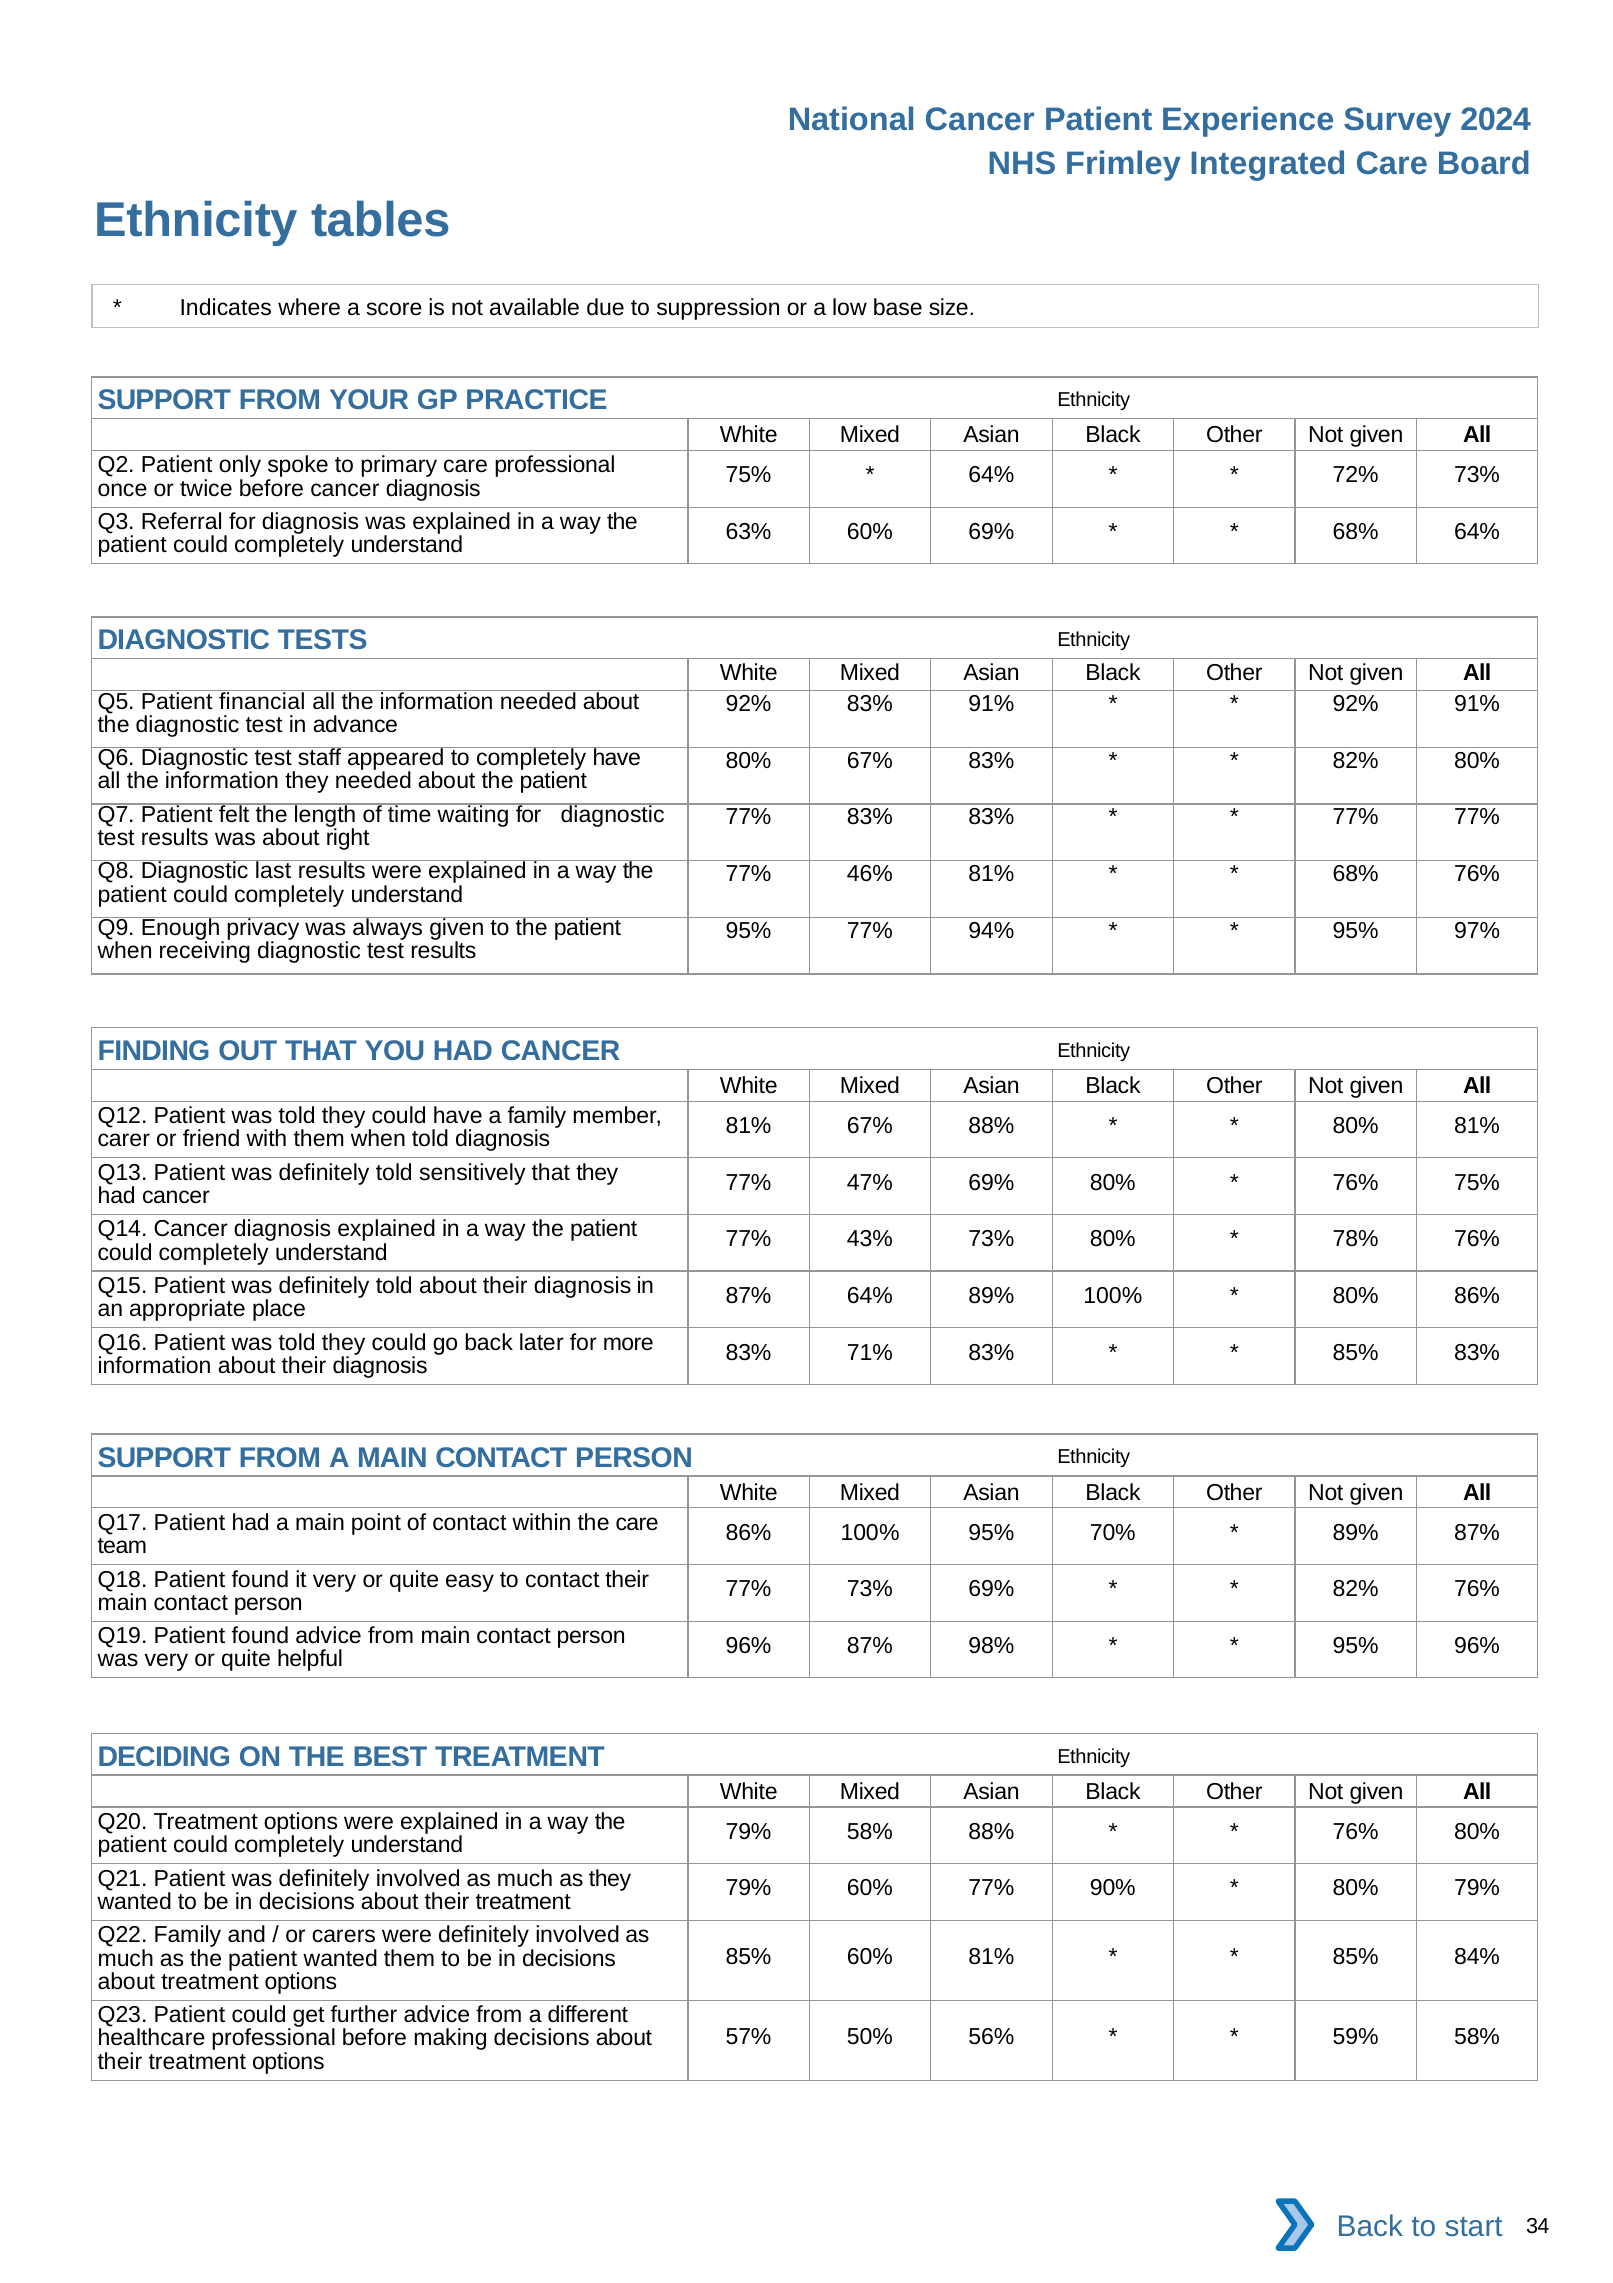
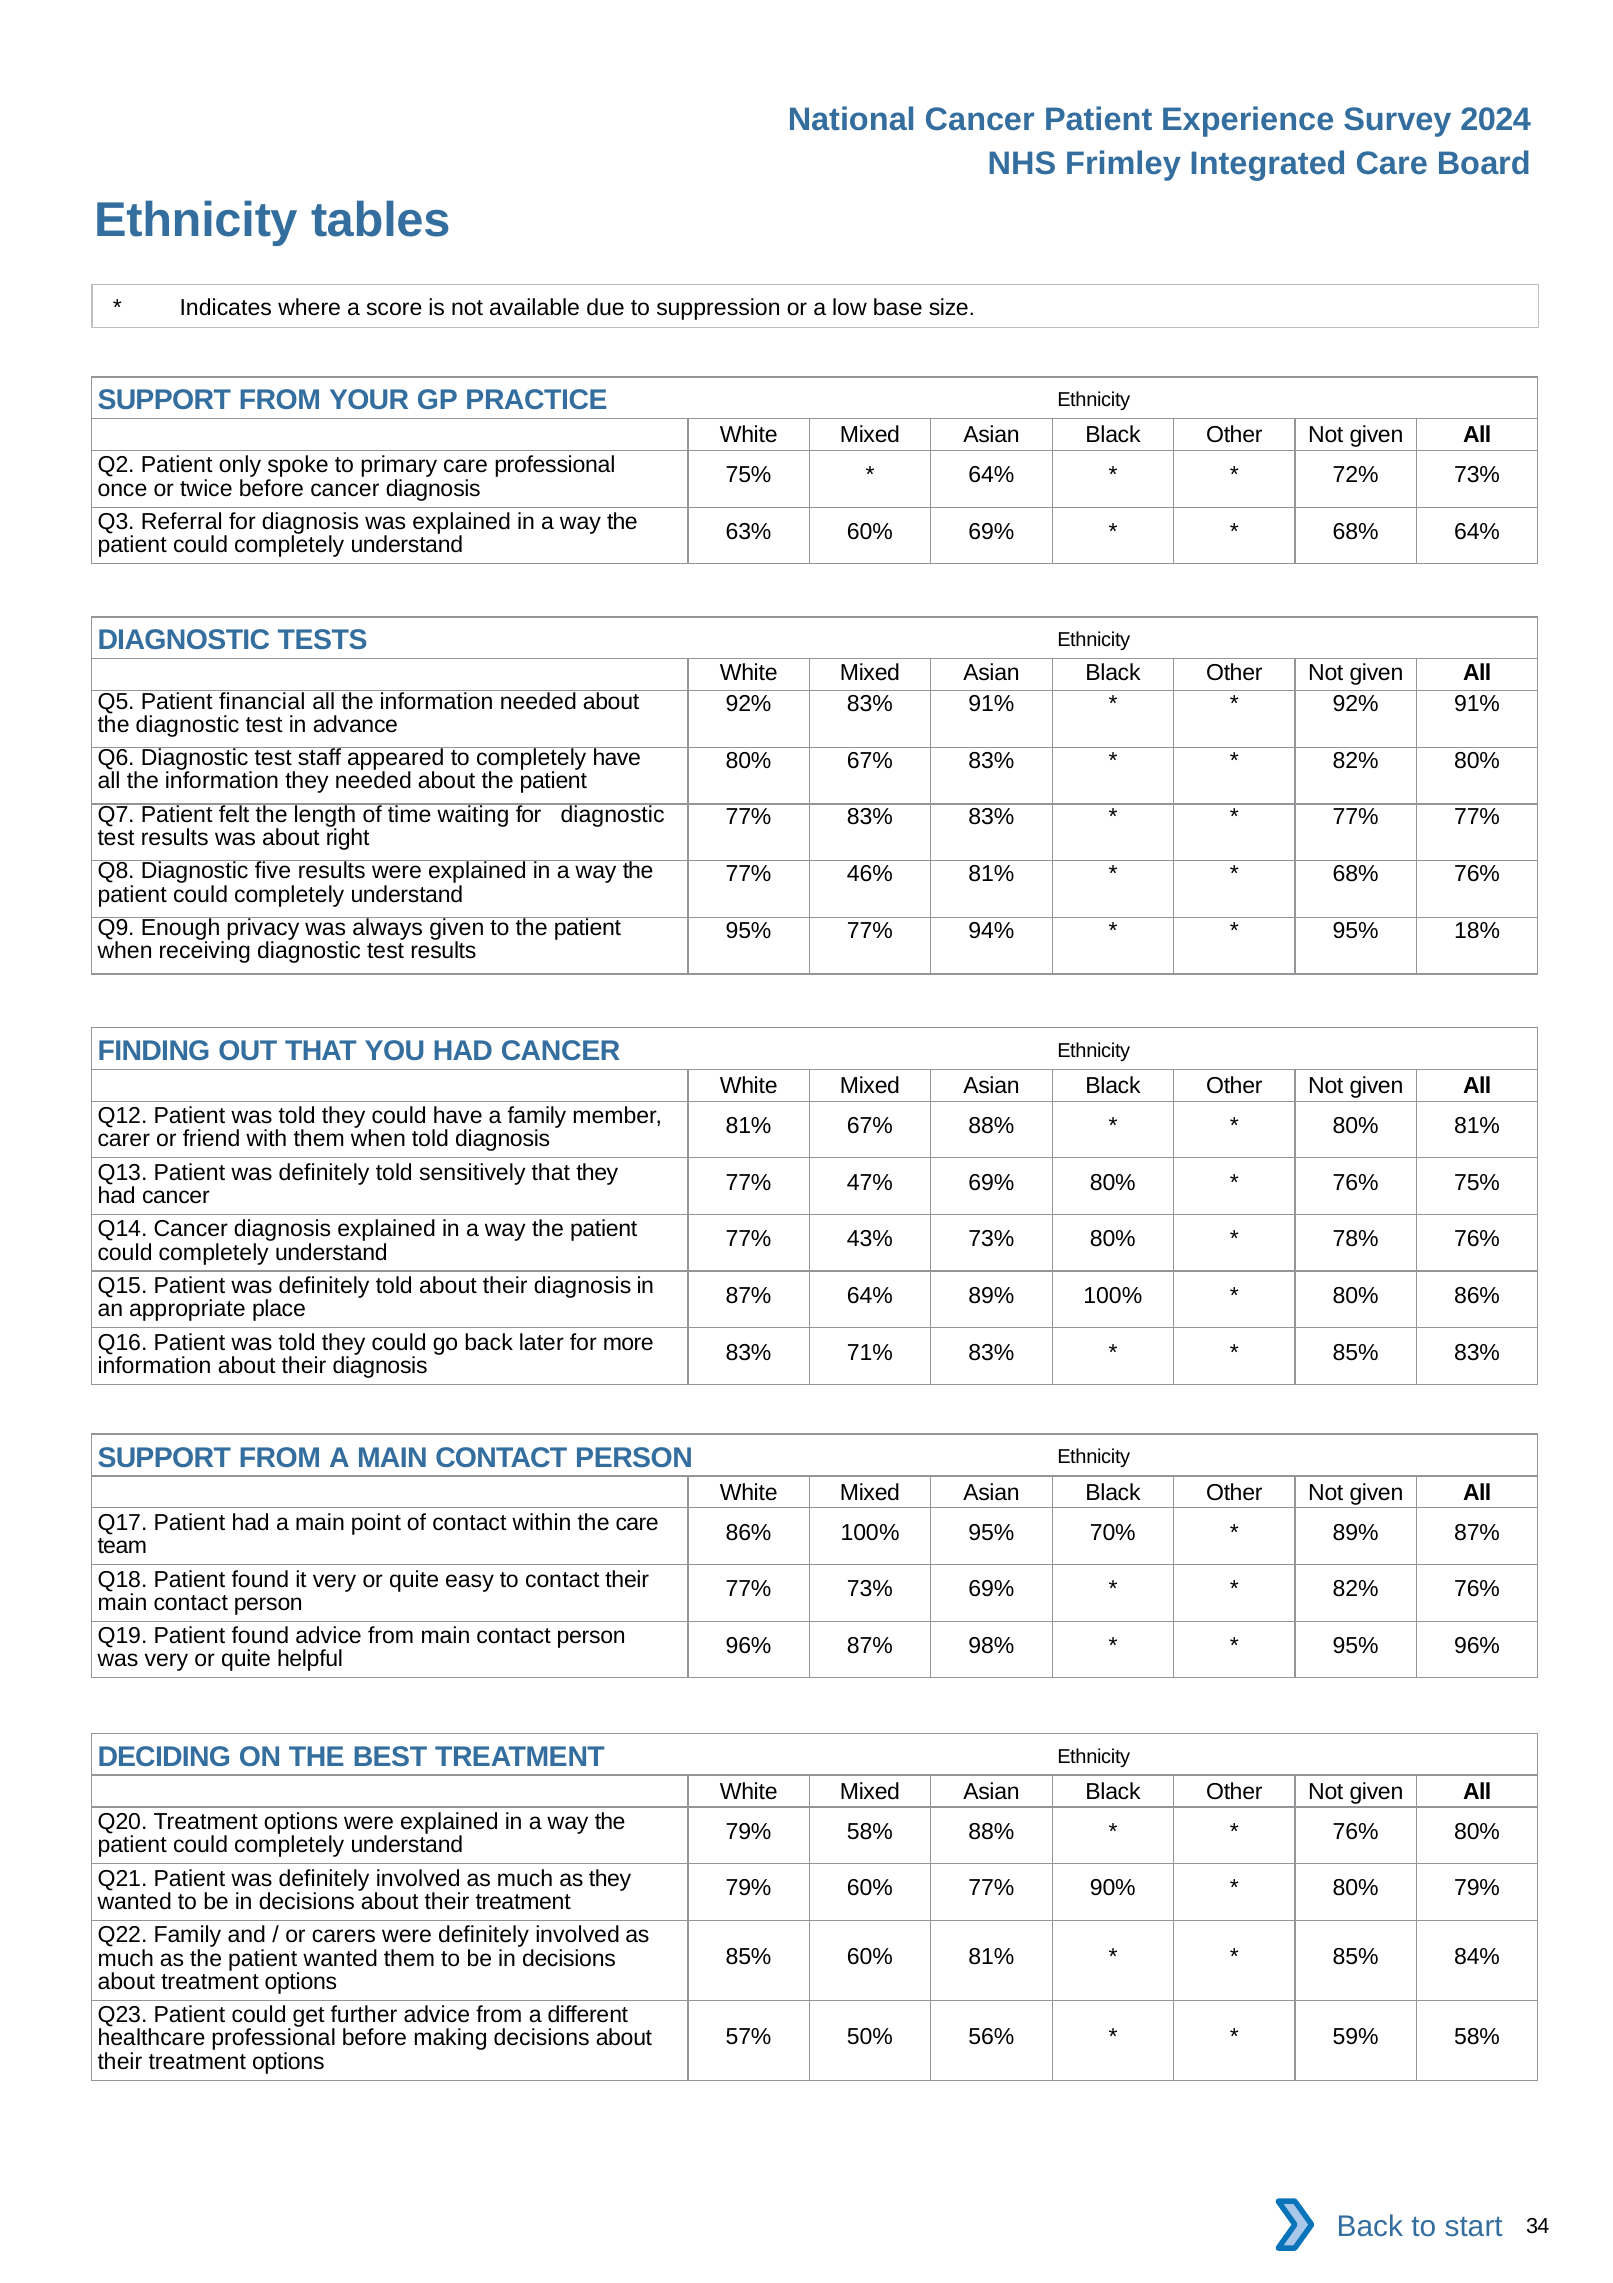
last: last -> five
97%: 97% -> 18%
